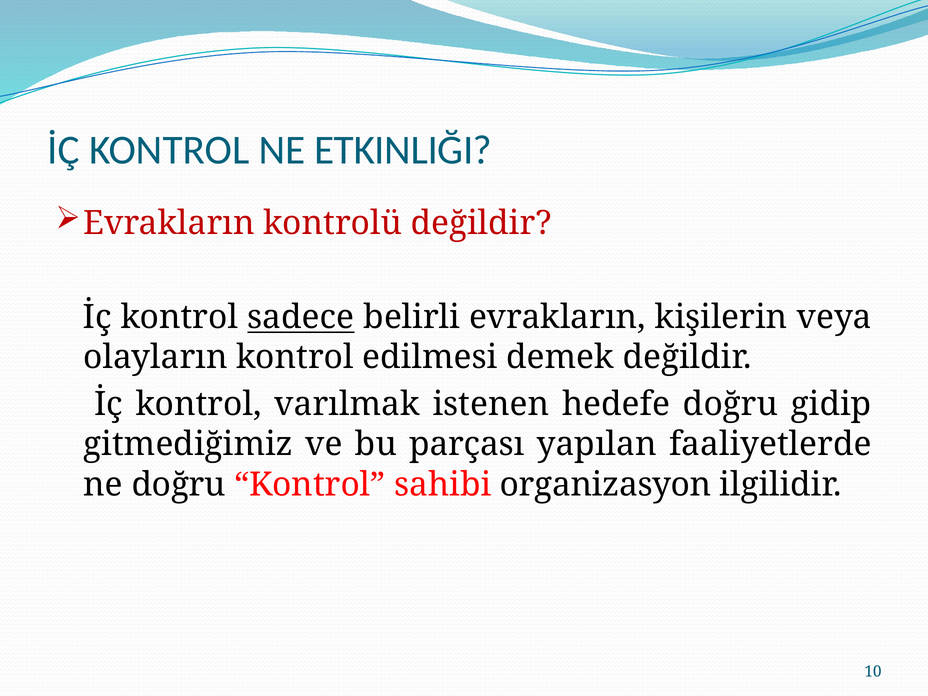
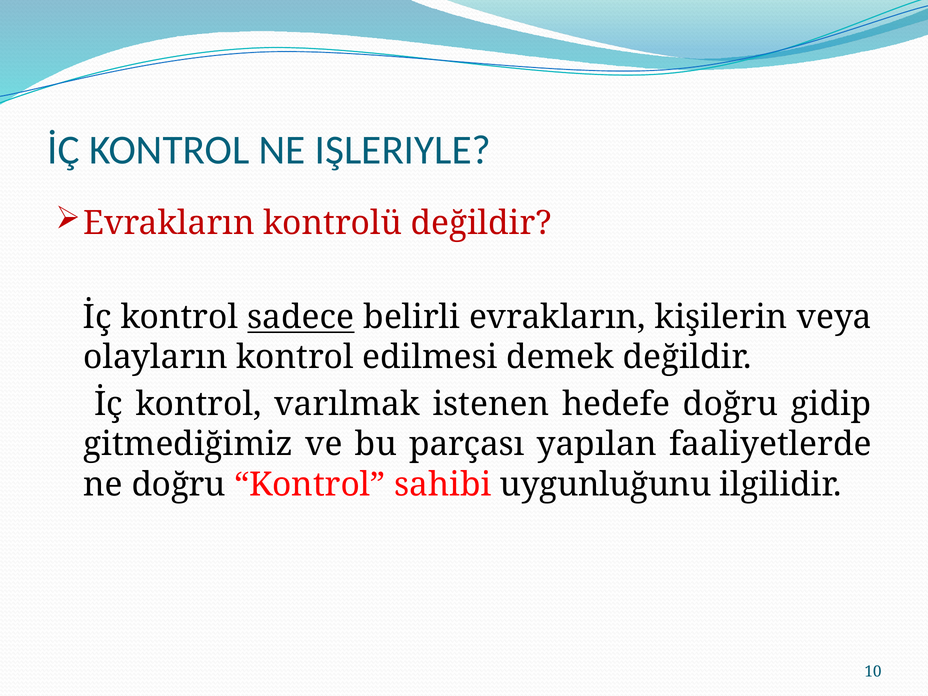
ETKINLIĞI: ETKINLIĞI -> IŞLERIYLE
organizasyon: organizasyon -> uygunluğunu
